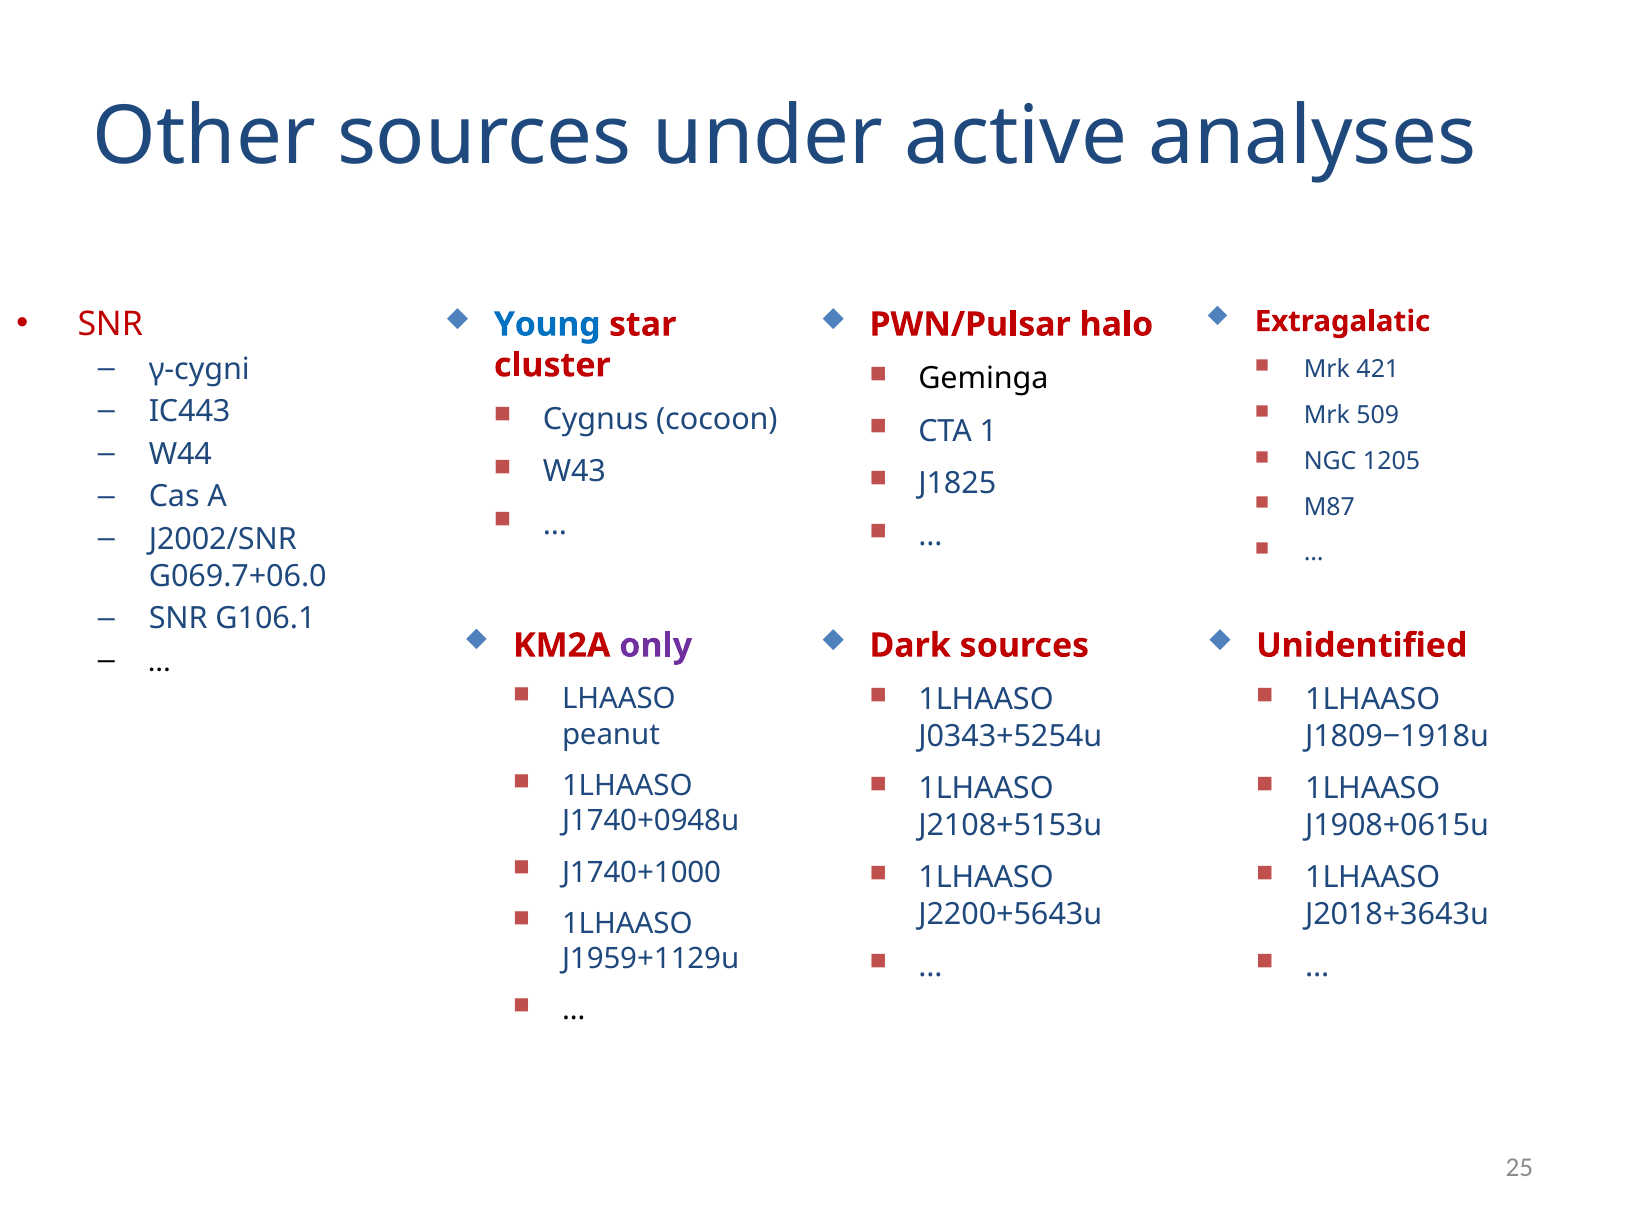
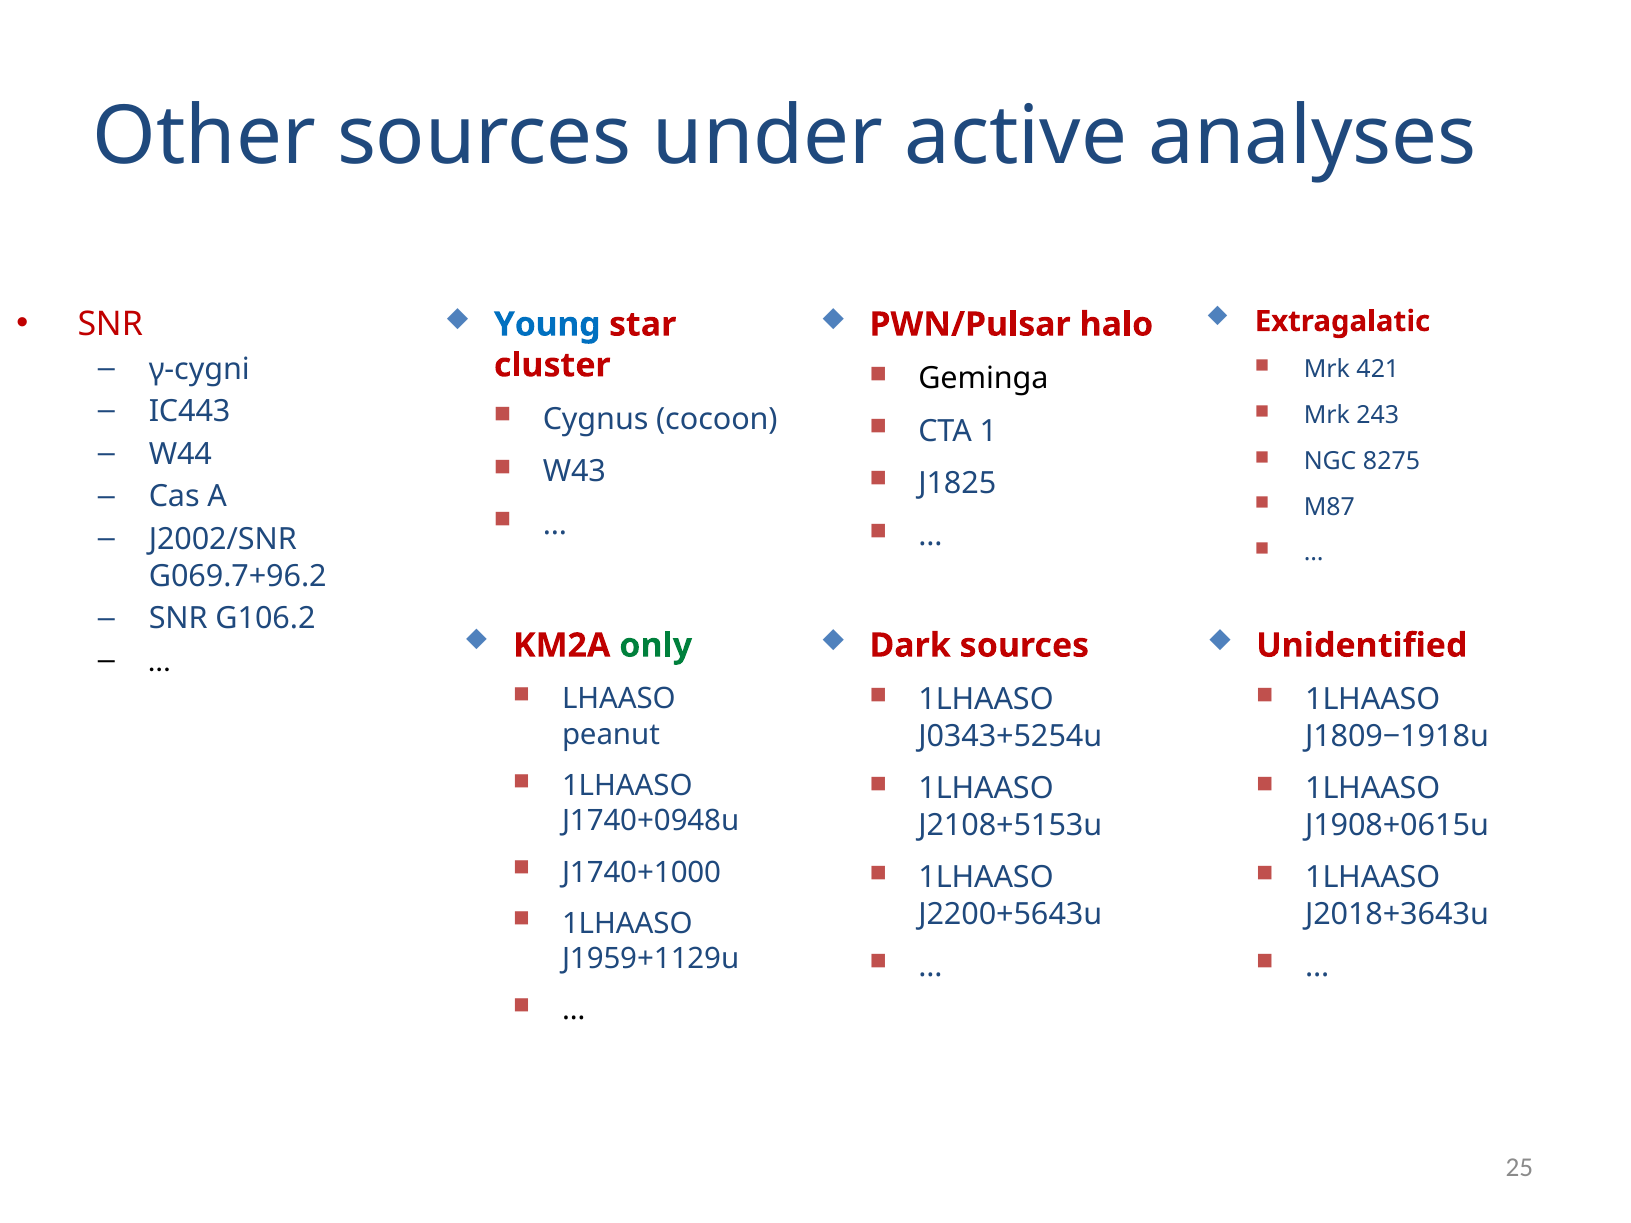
509: 509 -> 243
1205: 1205 -> 8275
G069.7+06.0: G069.7+06.0 -> G069.7+96.2
G106.1: G106.1 -> G106.2
only colour: purple -> green
